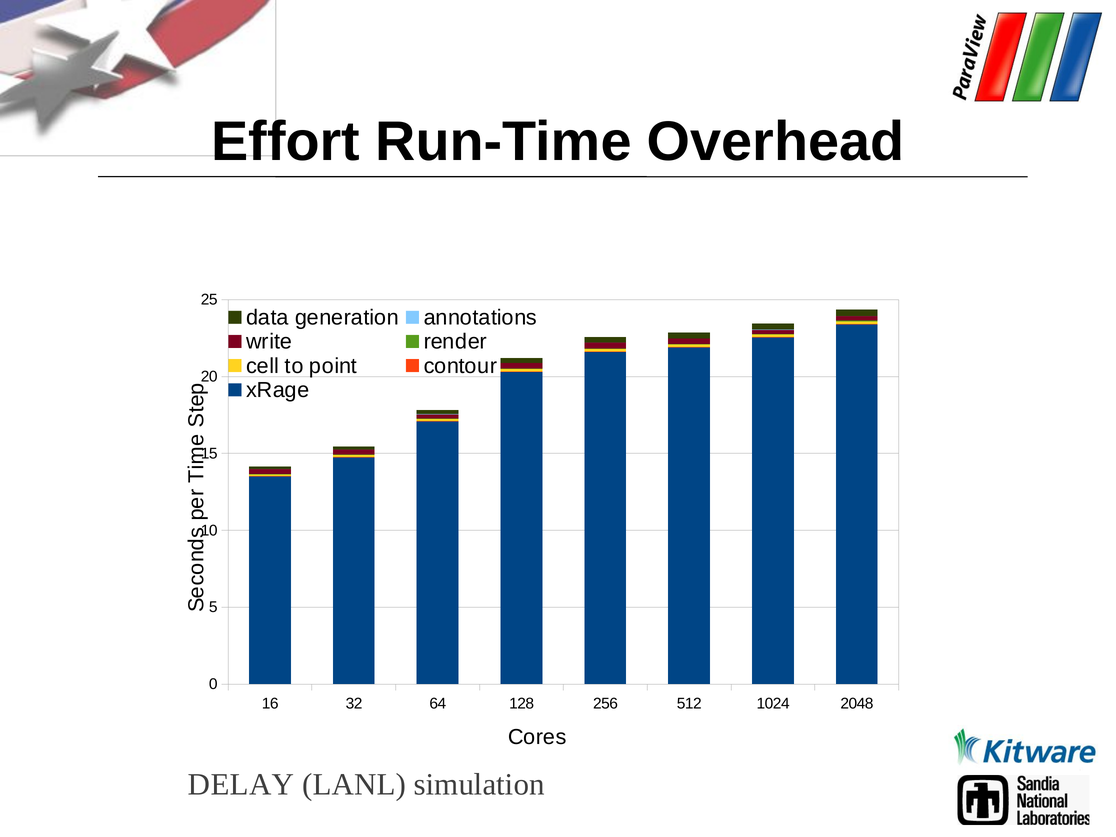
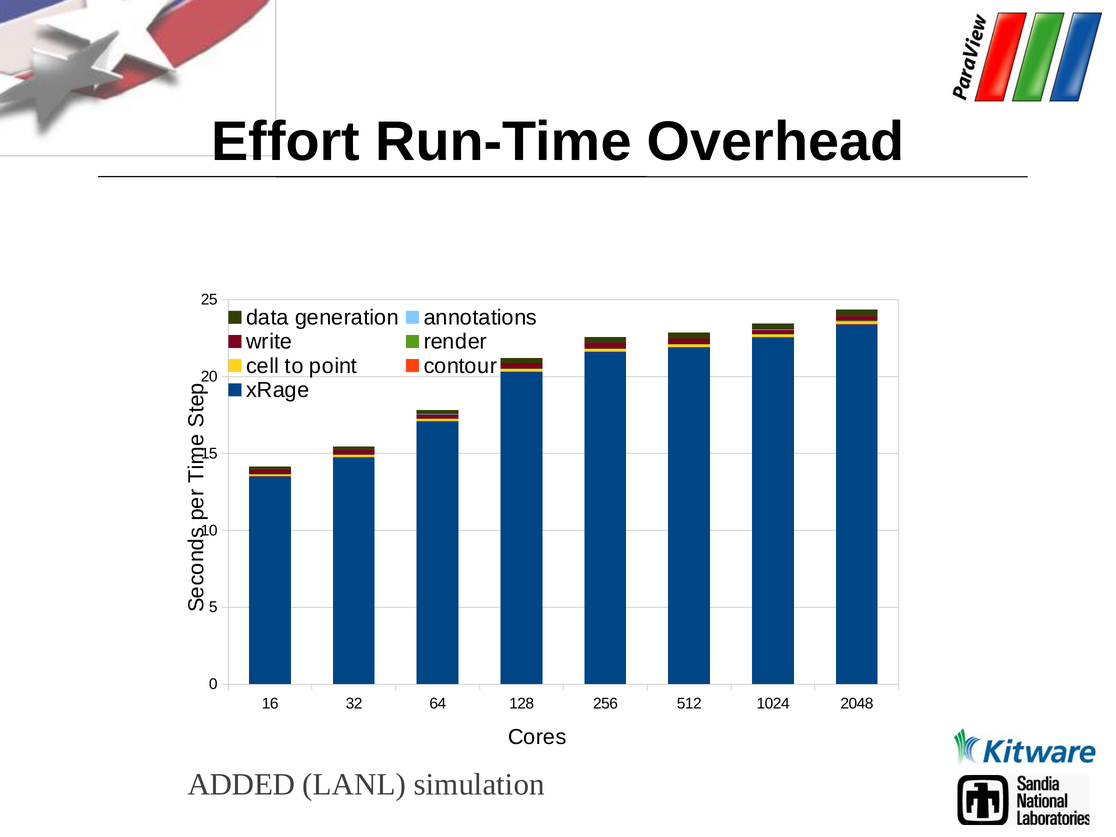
DELAY: DELAY -> ADDED
